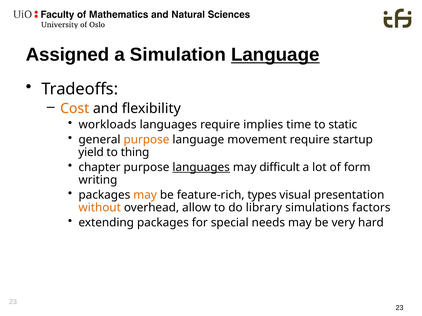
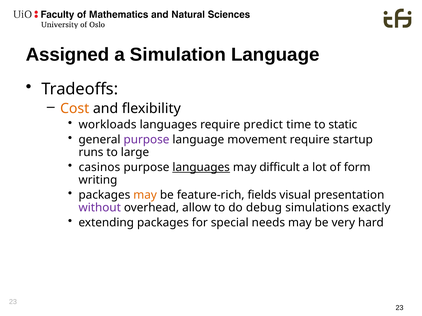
Language at (275, 55) underline: present -> none
implies: implies -> predict
purpose at (146, 140) colour: orange -> purple
yield: yield -> runs
thing: thing -> large
chapter: chapter -> casinos
types: types -> fields
without colour: orange -> purple
library: library -> debug
factors: factors -> exactly
